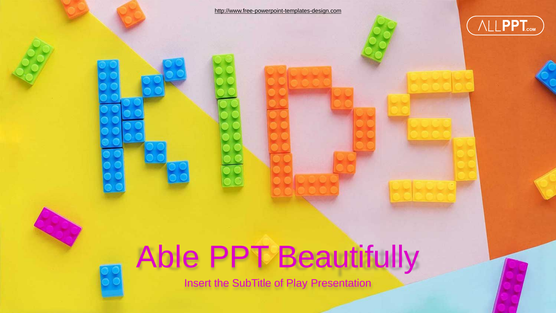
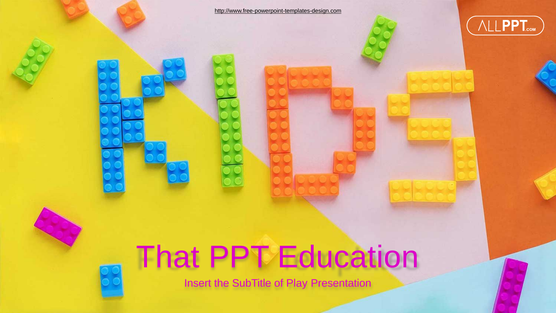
Able: Able -> That
Beautifully: Beautifully -> Education
